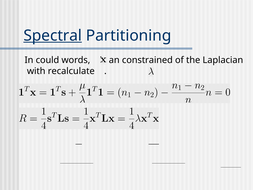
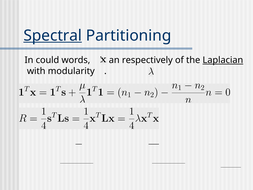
constrained: constrained -> respectively
Laplacian underline: none -> present
recalculate: recalculate -> modularity
